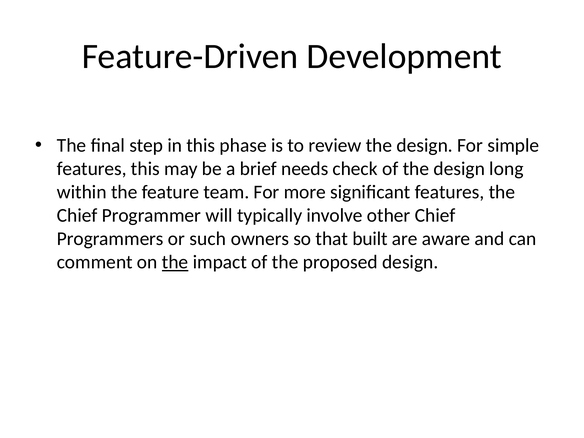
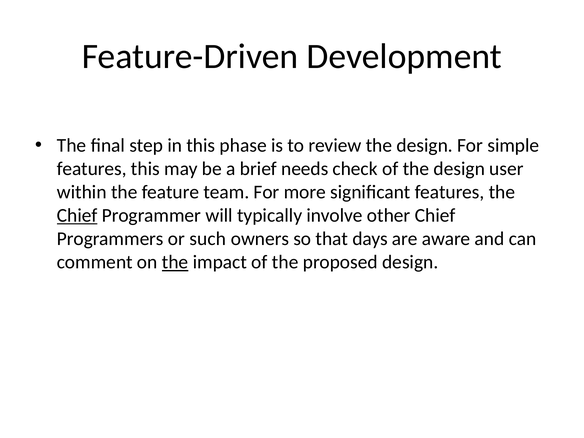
long: long -> user
Chief at (77, 215) underline: none -> present
built: built -> days
